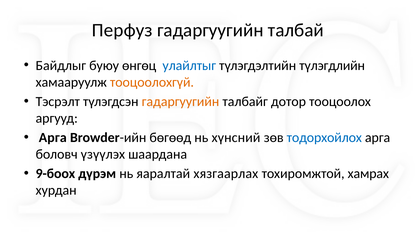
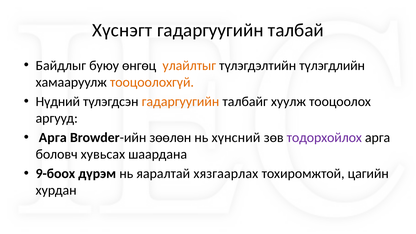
Перфуз: Перфуз -> Хүснэгт
улайлтыг colour: blue -> orange
Тэсрэлт: Тэсрэлт -> Нүдний
дотор: дотор -> хуулж
бөгөөд: бөгөөд -> зөөлөн
тодорхойлох colour: blue -> purple
үзүүлэх: үзүүлэх -> хувьсах
хамрах: хамрах -> цагийн
